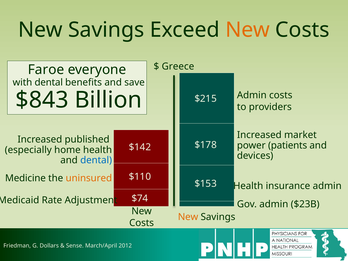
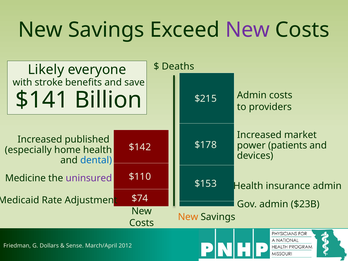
New at (248, 30) colour: orange -> purple
Greece: Greece -> Deaths
Faroe: Faroe -> Likely
with dental: dental -> stroke
$843: $843 -> $141
uninsured colour: orange -> purple
